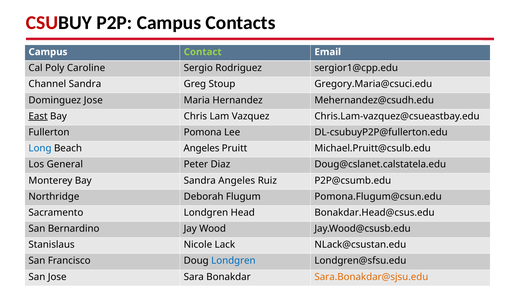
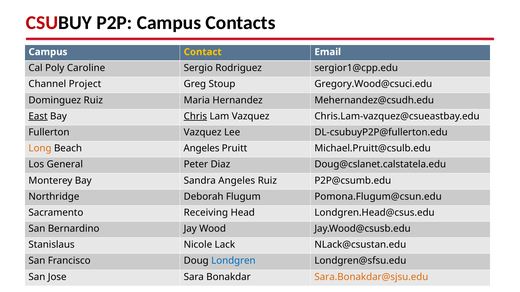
Contact colour: light green -> yellow
Channel Sandra: Sandra -> Project
Gregory.Maria@csuci.edu: Gregory.Maria@csuci.edu -> Gregory.Wood@csuci.edu
Dominguez Jose: Jose -> Ruiz
Chris underline: none -> present
Fullerton Pomona: Pomona -> Vazquez
Long colour: blue -> orange
Sacramento Londgren: Londgren -> Receiving
Bonakdar.Head@csus.edu: Bonakdar.Head@csus.edu -> Londgren.Head@csus.edu
